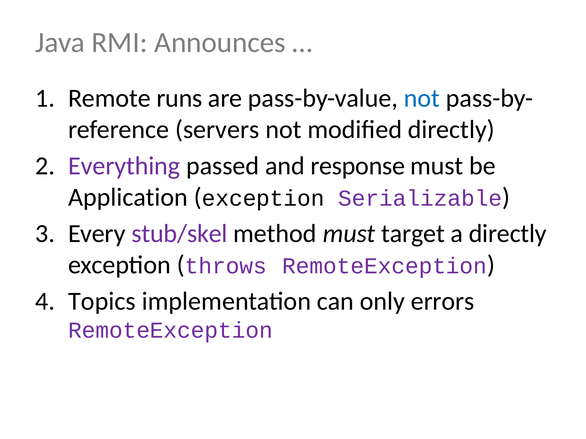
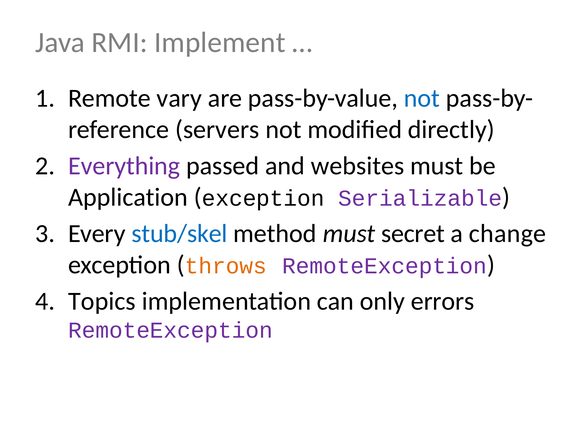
Announces: Announces -> Implement
runs: runs -> vary
response: response -> websites
stub/skel colour: purple -> blue
target: target -> secret
a directly: directly -> change
throws colour: purple -> orange
